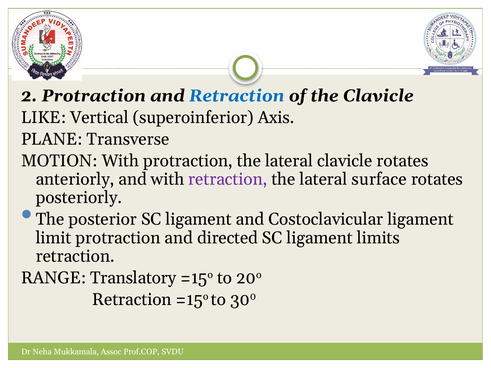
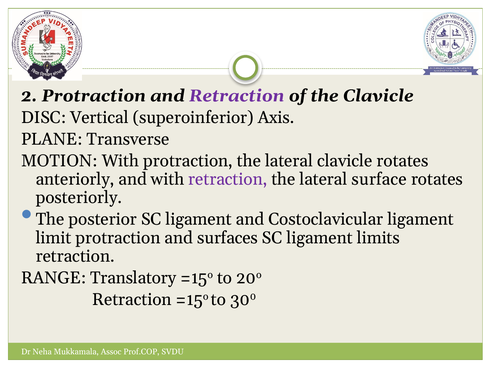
Retraction at (237, 96) colour: blue -> purple
LIKE: LIKE -> DISC
directed: directed -> surfaces
